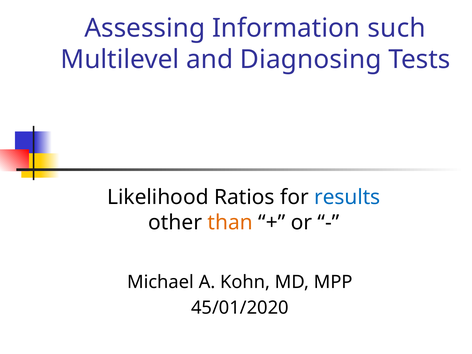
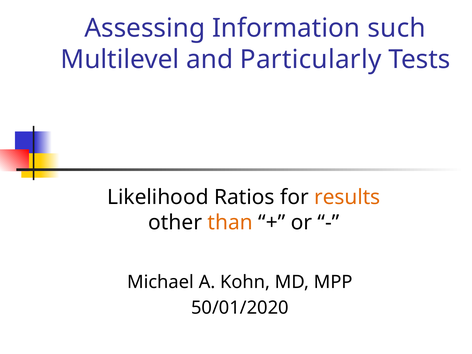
Diagnosing: Diagnosing -> Particularly
results colour: blue -> orange
45/01/2020: 45/01/2020 -> 50/01/2020
